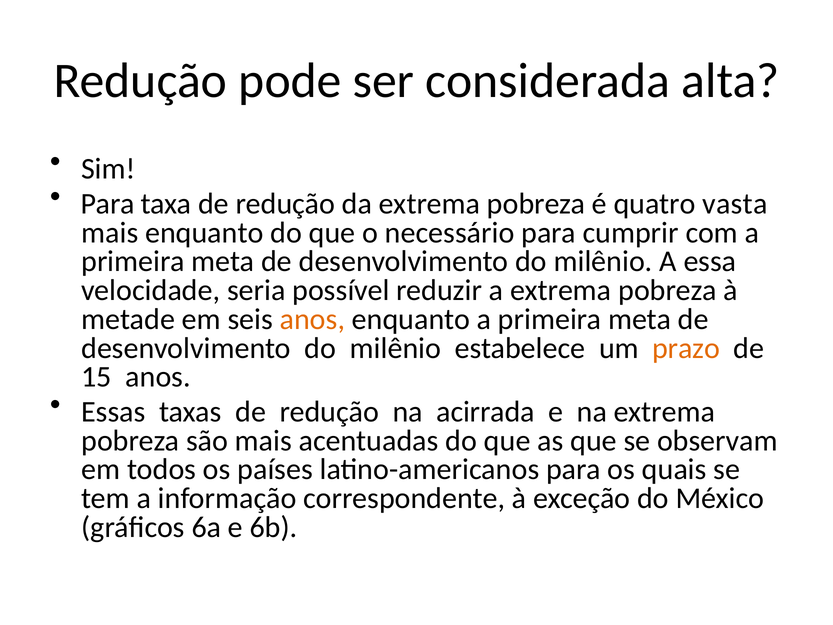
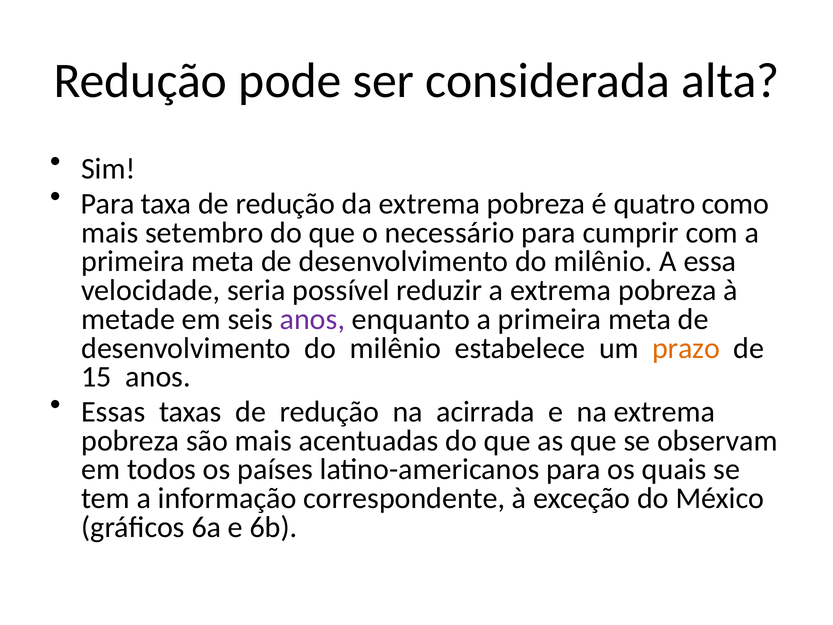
vasta: vasta -> como
mais enquanto: enquanto -> setembro
anos at (312, 319) colour: orange -> purple
